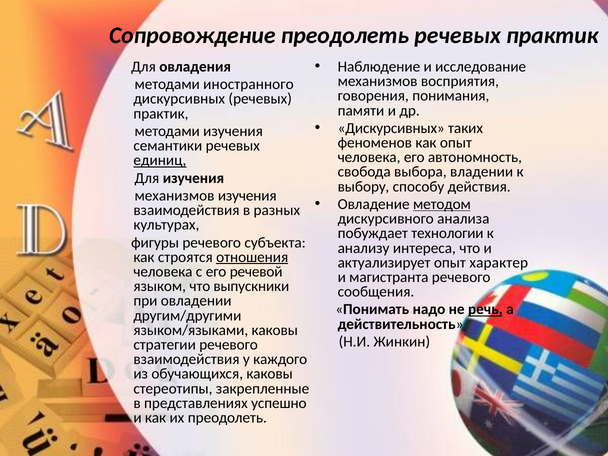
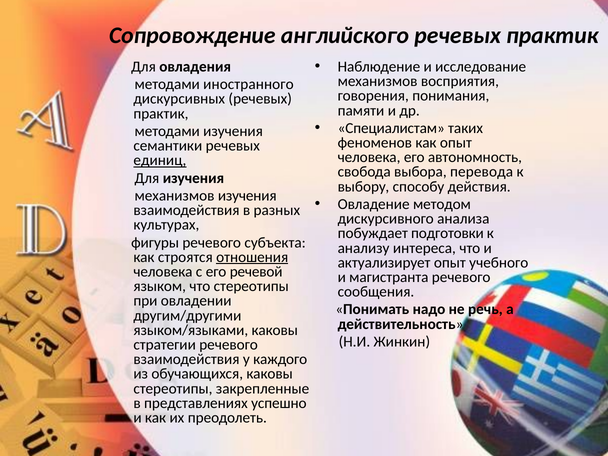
Сопровождение преодолеть: преодолеть -> английского
Дискурсивных at (391, 128): Дискурсивных -> Специалистам
владении: владении -> перевода
методом underline: present -> none
технологии: технологии -> подготовки
характер: характер -> учебного
что выпускники: выпускники -> стереотипы
речь underline: present -> none
